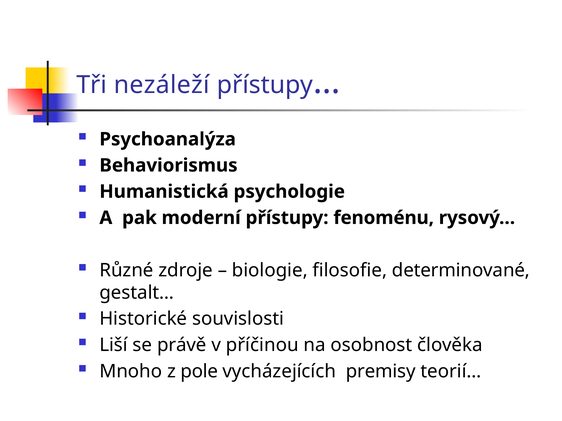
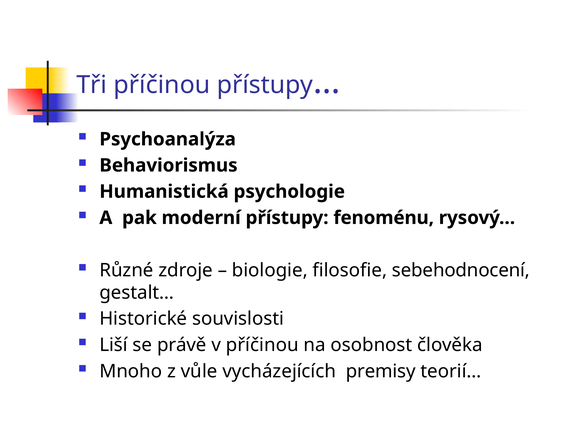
Tři nezáleží: nezáleží -> příčinou
determinované: determinované -> sebehodnocení
pole: pole -> vůle
